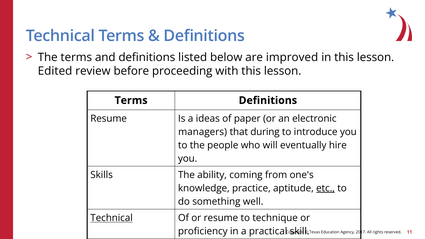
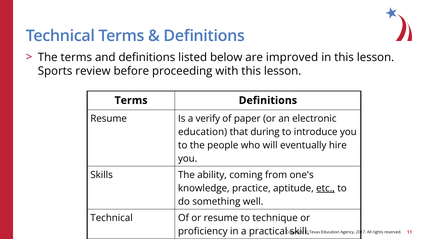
Edited: Edited -> Sports
ideas: ideas -> verify
managers at (203, 132): managers -> education
Technical at (112, 218) underline: present -> none
